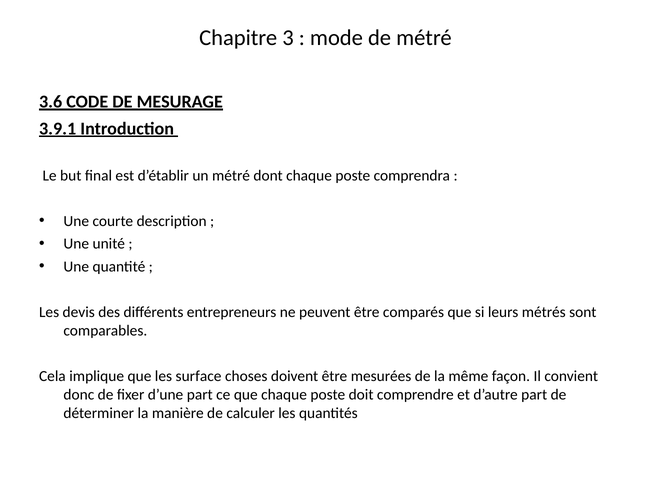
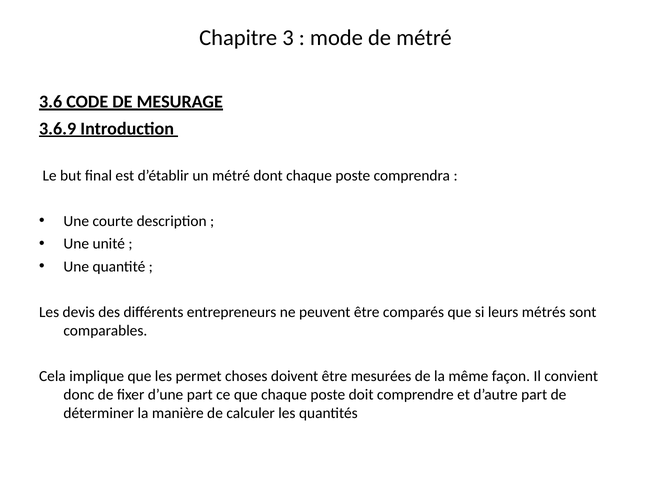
3.9.1: 3.9.1 -> 3.6.9
surface: surface -> permet
